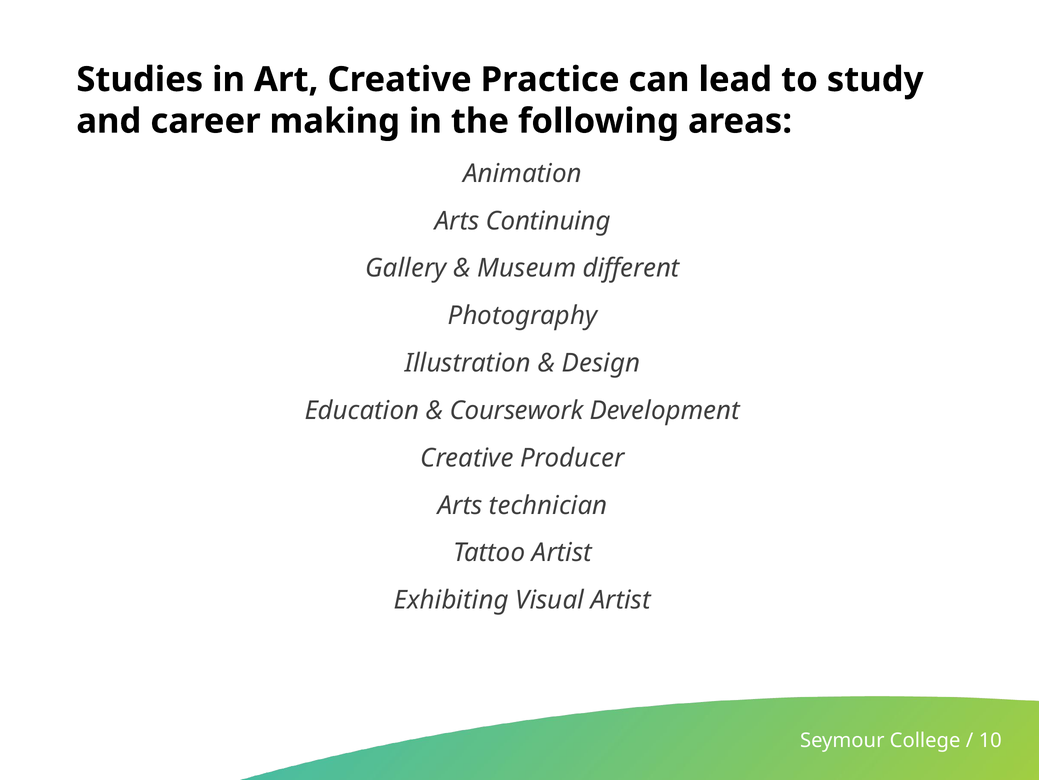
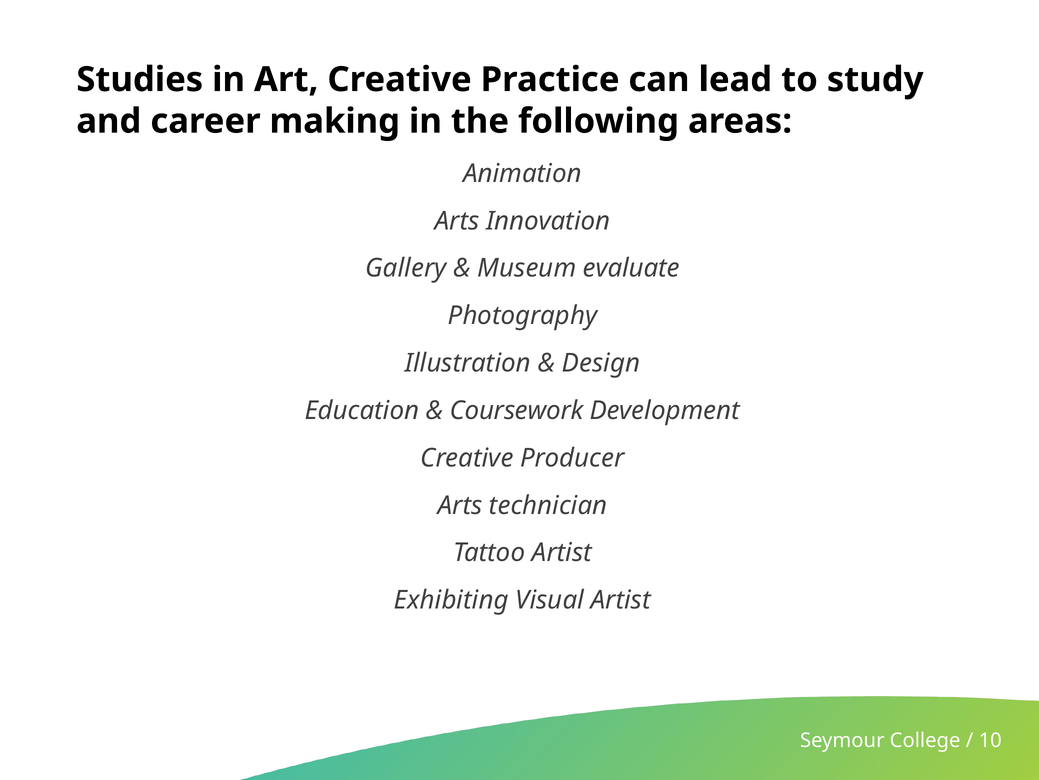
Continuing: Continuing -> Innovation
different: different -> evaluate
